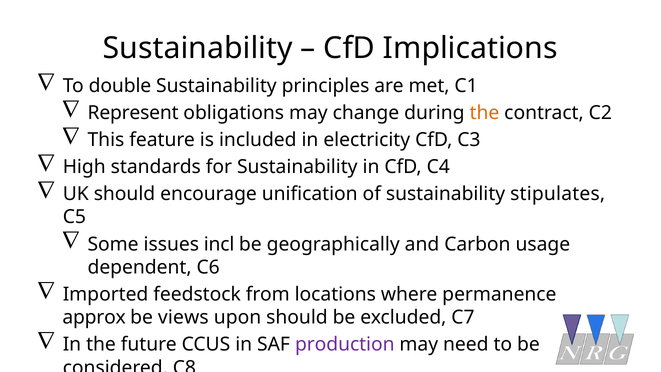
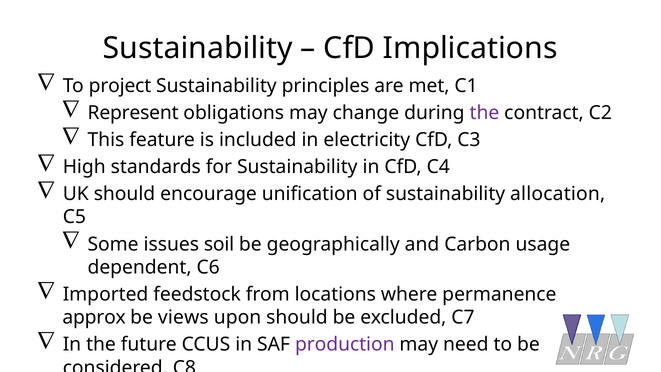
double: double -> project
the at (484, 113) colour: orange -> purple
stipulates: stipulates -> allocation
incl: incl -> soil
